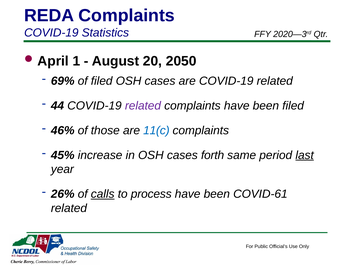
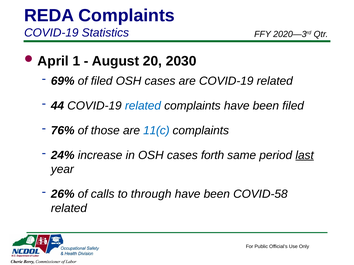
2050: 2050 -> 2030
related at (143, 106) colour: purple -> blue
46%: 46% -> 76%
45%: 45% -> 24%
calls underline: present -> none
process: process -> through
COVID-61: COVID-61 -> COVID-58
